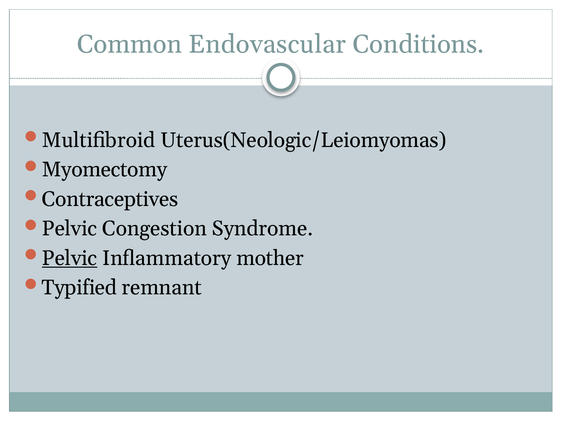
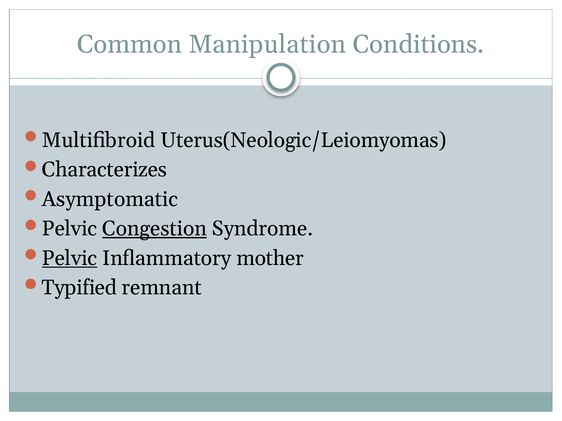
Endovascular: Endovascular -> Manipulation
Myomectomy: Myomectomy -> Characterizes
Contraceptives: Contraceptives -> Asymptomatic
Congestion underline: none -> present
